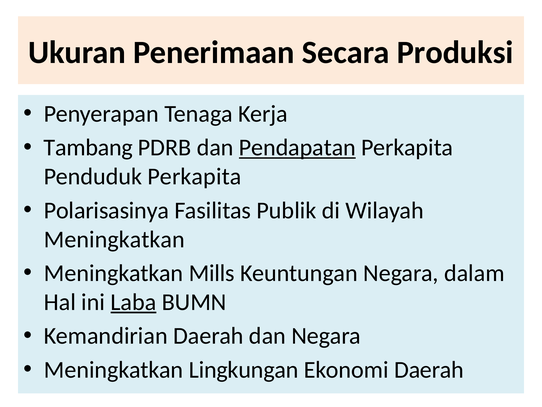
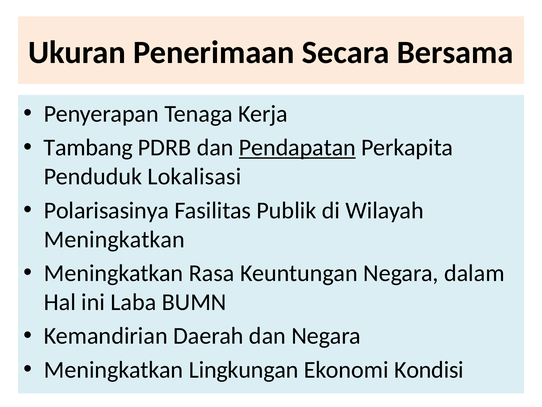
Produksi: Produksi -> Bersama
Penduduk Perkapita: Perkapita -> Lokalisasi
Mills: Mills -> Rasa
Laba underline: present -> none
Ekonomi Daerah: Daerah -> Kondisi
